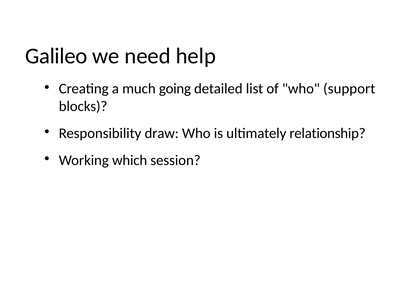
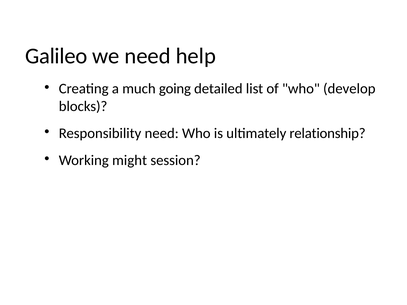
support: support -> develop
Responsibility draw: draw -> need
which: which -> might
